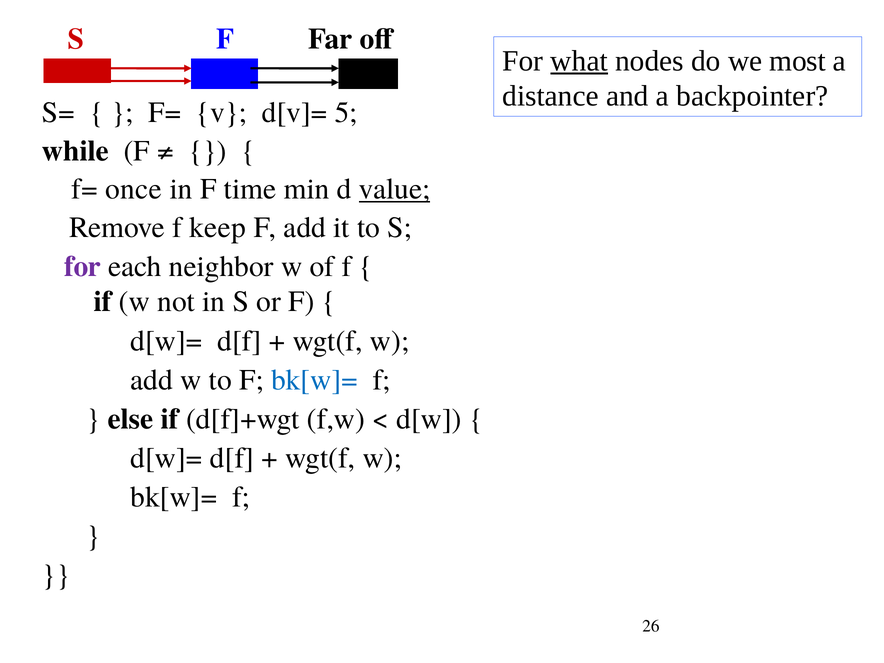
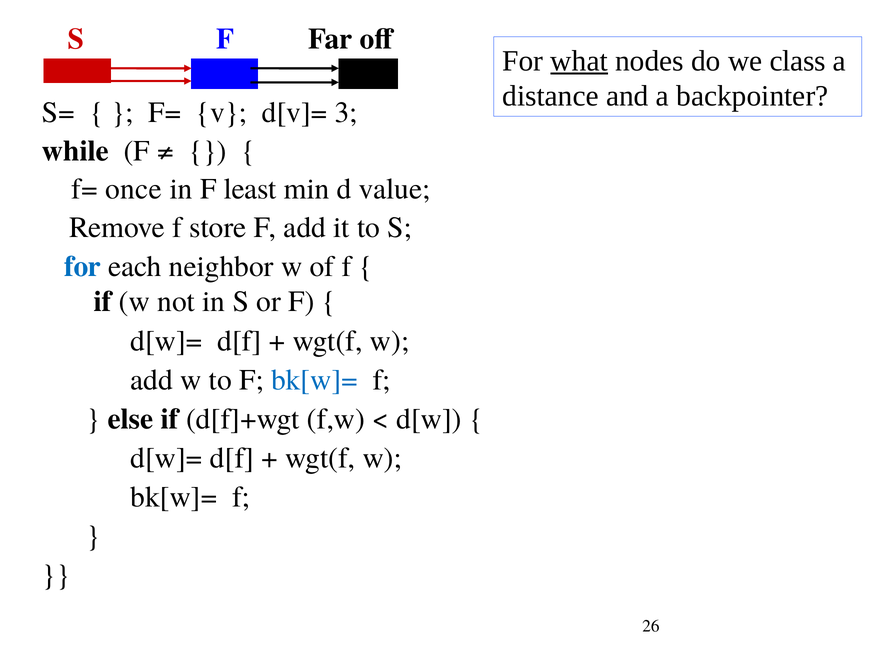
most: most -> class
5: 5 -> 3
time: time -> least
value underline: present -> none
keep: keep -> store
for at (83, 266) colour: purple -> blue
